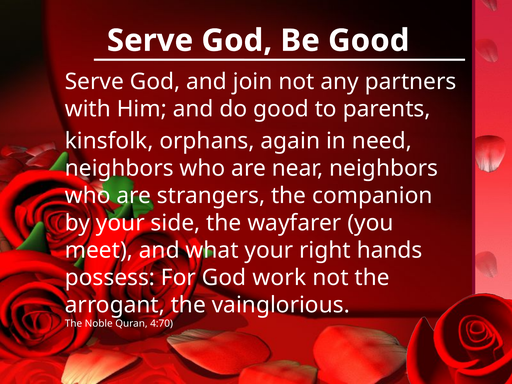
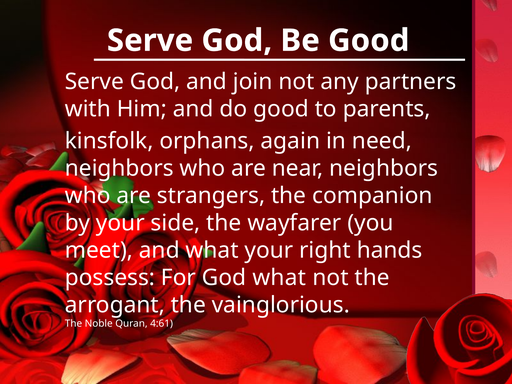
God work: work -> what
4:70: 4:70 -> 4:61
